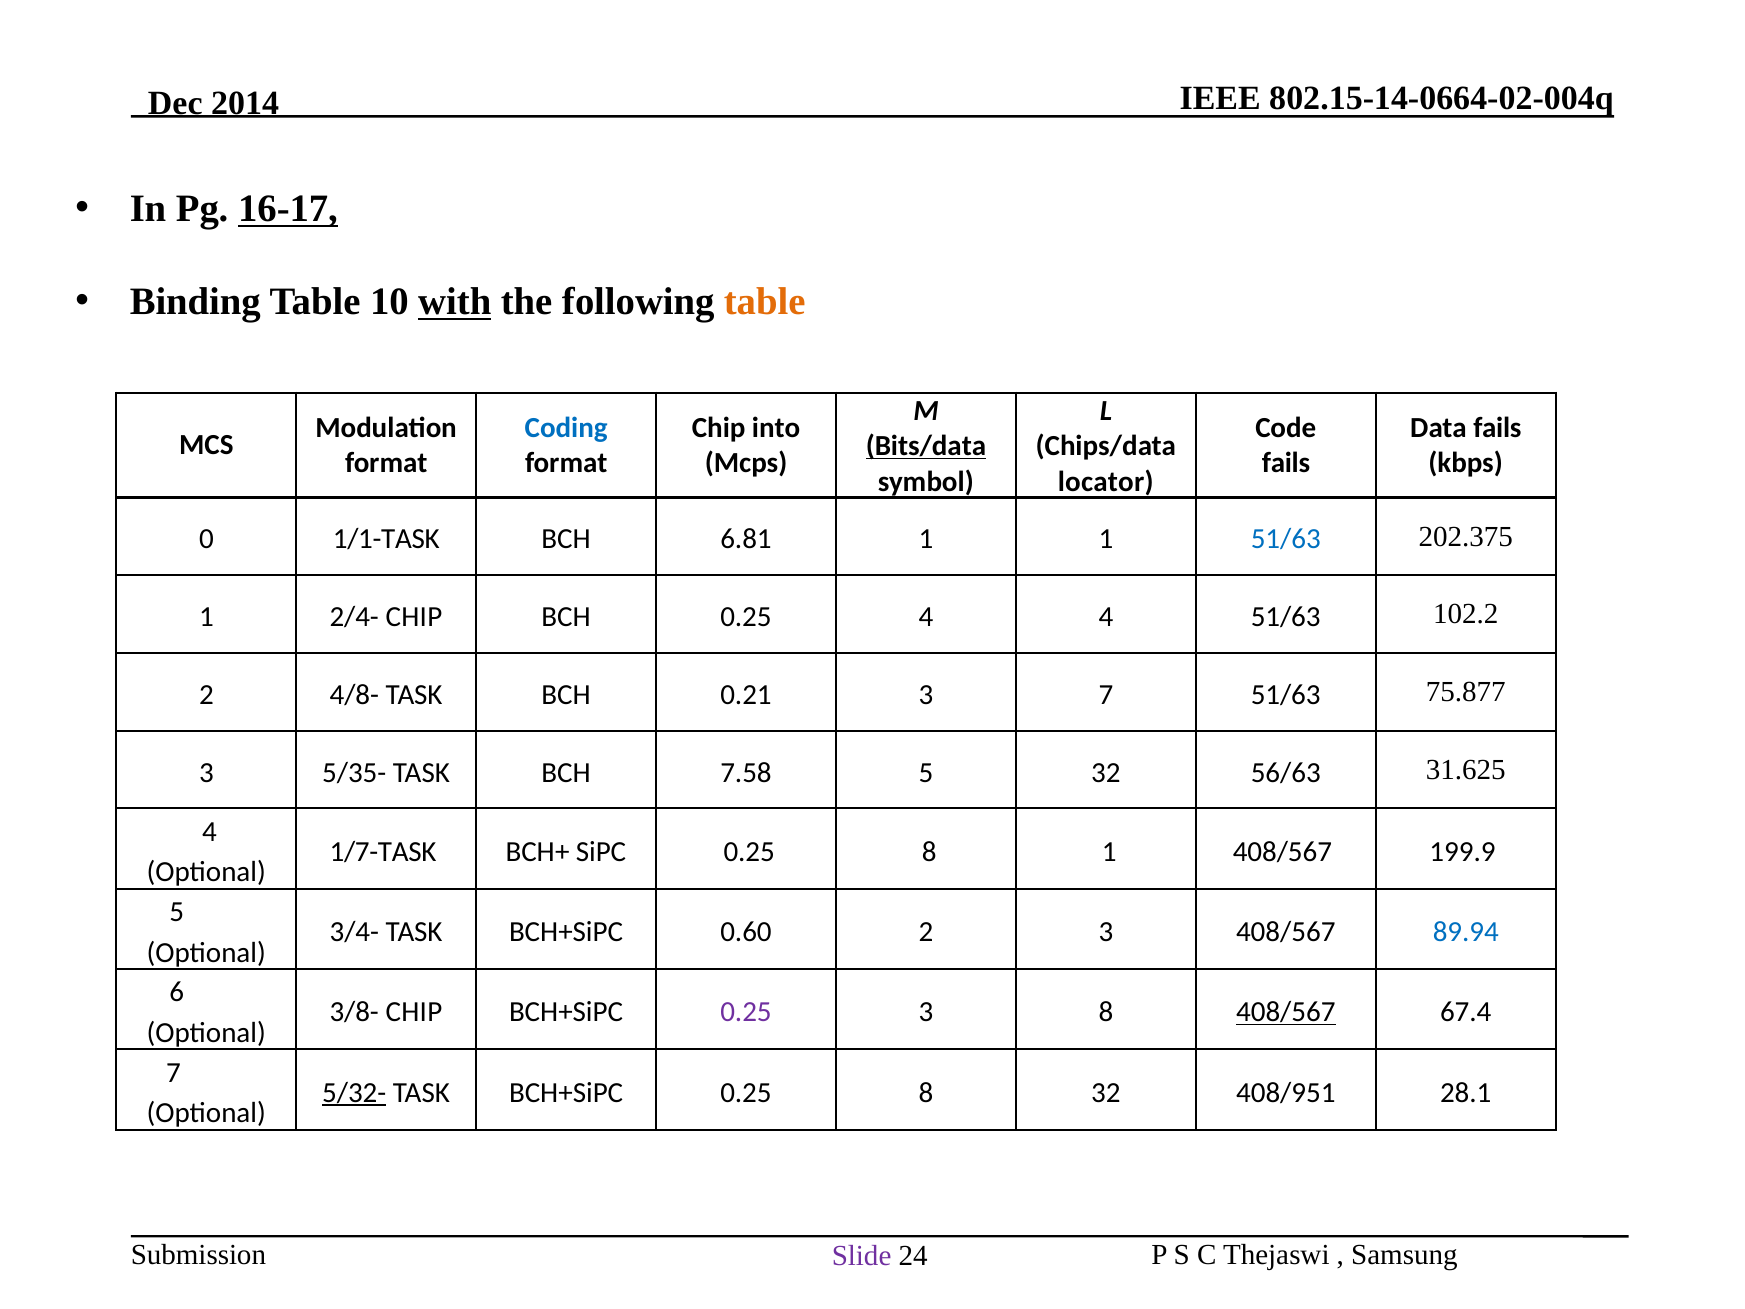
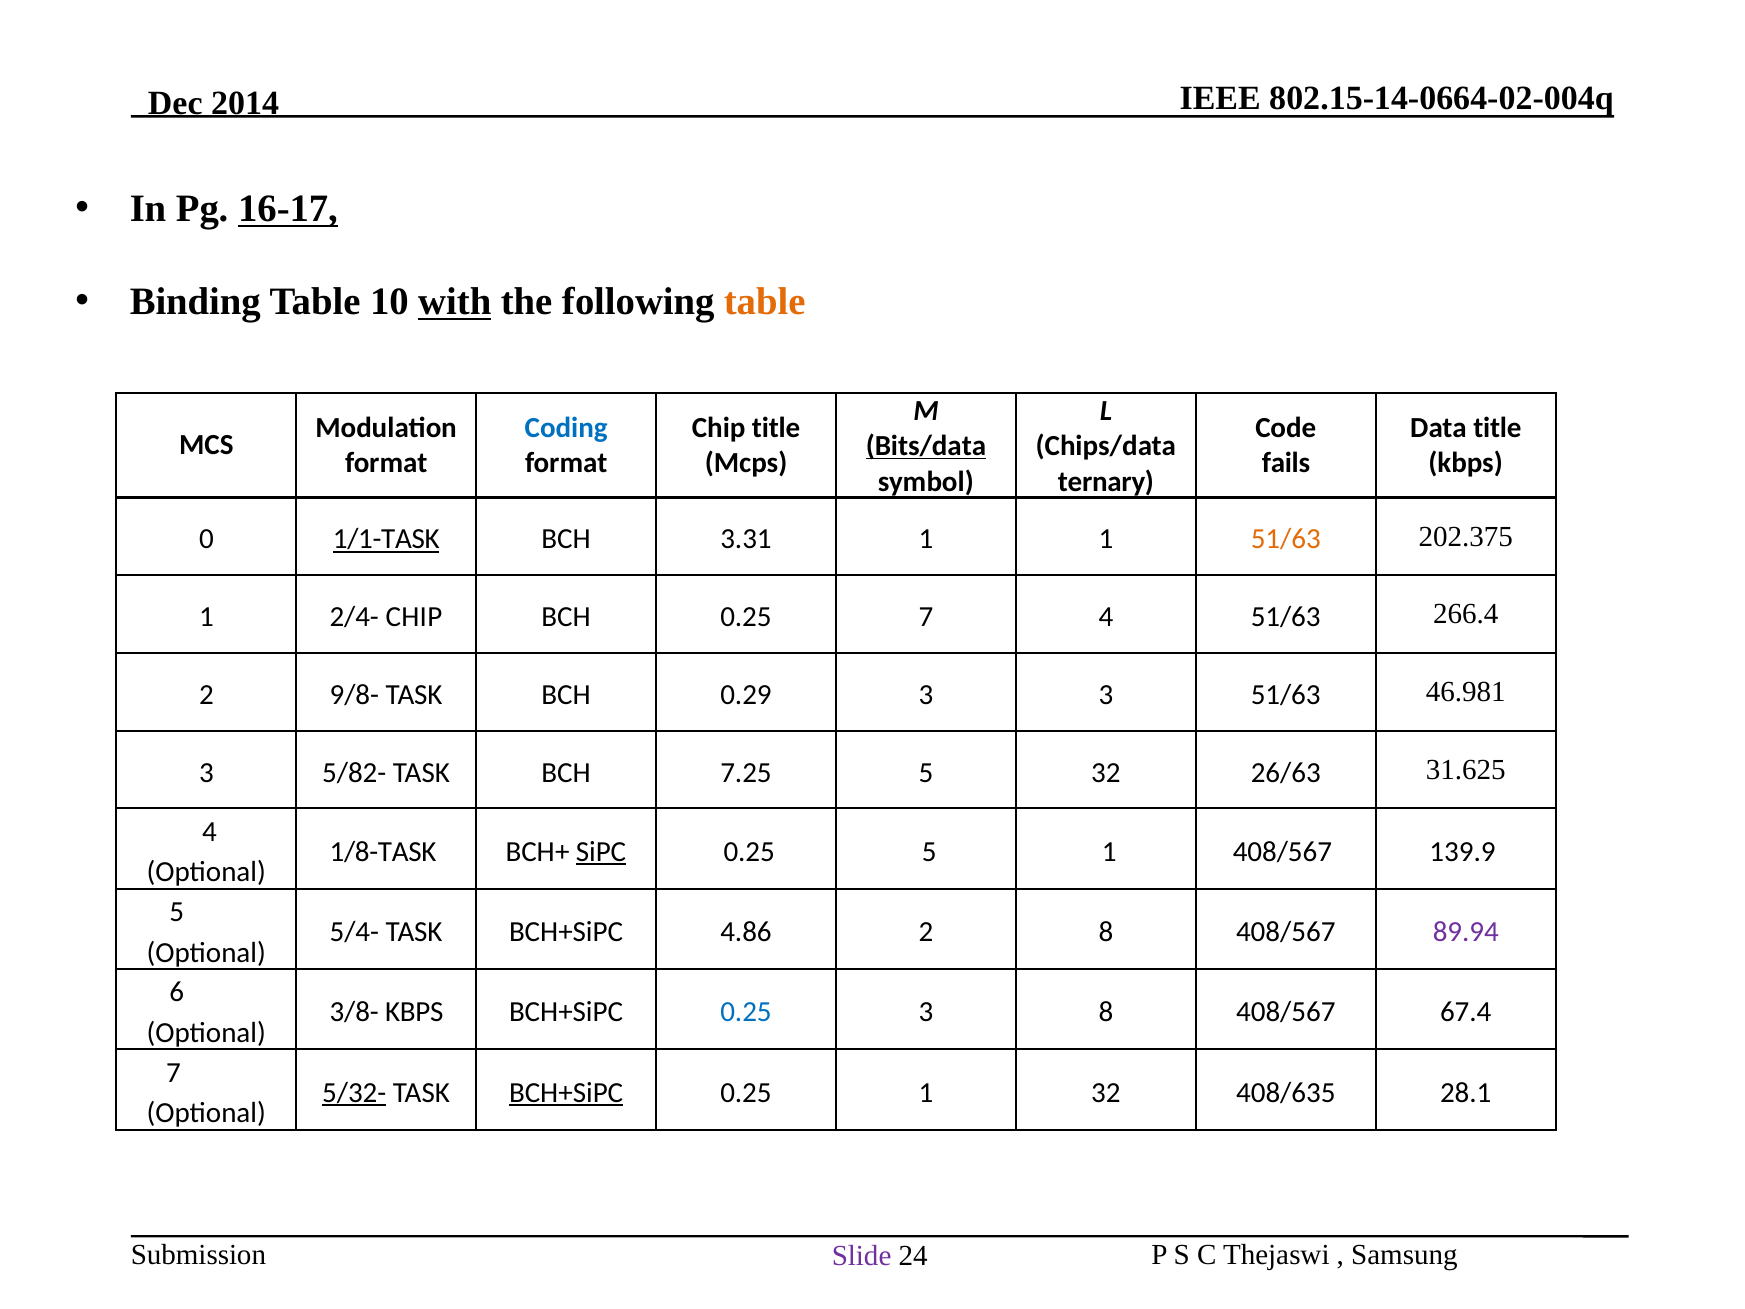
Chip into: into -> title
Data fails: fails -> title
locator: locator -> ternary
1/1-TASK underline: none -> present
6.81: 6.81 -> 3.31
51/63 at (1286, 539) colour: blue -> orange
0.25 4: 4 -> 7
102.2: 102.2 -> 266.4
4/8-: 4/8- -> 9/8-
0.21: 0.21 -> 0.29
3 7: 7 -> 3
75.877: 75.877 -> 46.981
5/35-: 5/35- -> 5/82-
7.58: 7.58 -> 7.25
56/63: 56/63 -> 26/63
1/7-TASK: 1/7-TASK -> 1/8-TASK
SiPC underline: none -> present
8 at (929, 851): 8 -> 5
199.9: 199.9 -> 139.9
3/4-: 3/4- -> 5/4-
0.60: 0.60 -> 4.86
2 3: 3 -> 8
89.94 colour: blue -> purple
3/8- CHIP: CHIP -> KBPS
0.25 at (746, 1012) colour: purple -> blue
408/567 at (1286, 1012) underline: present -> none
BCH+SiPC at (566, 1092) underline: none -> present
8 at (926, 1092): 8 -> 1
408/951: 408/951 -> 408/635
